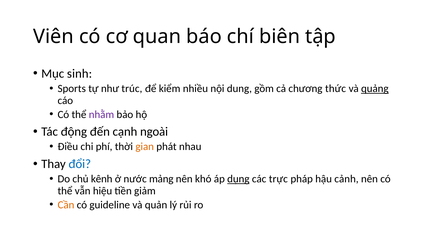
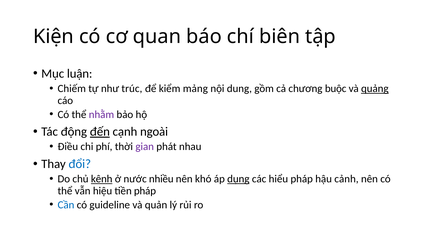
Viên: Viên -> Kiện
sinh: sinh -> luận
Sports: Sports -> Chiếm
nhiều: nhiều -> mảng
thức: thức -> buộc
đến underline: none -> present
gian colour: orange -> purple
kênh underline: none -> present
mảng: mảng -> nhiều
trực: trực -> hiểu
tiền giảm: giảm -> pháp
Cần colour: orange -> blue
